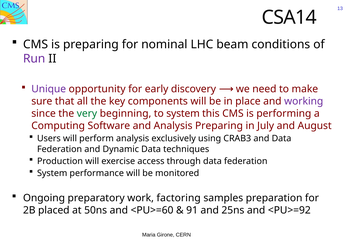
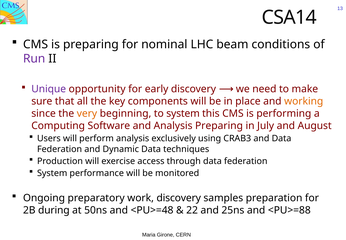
working colour: purple -> orange
very colour: green -> orange
work factoring: factoring -> discovery
placed: placed -> during
<PU>=60: <PU>=60 -> <PU>=48
91: 91 -> 22
<PU>=92: <PU>=92 -> <PU>=88
